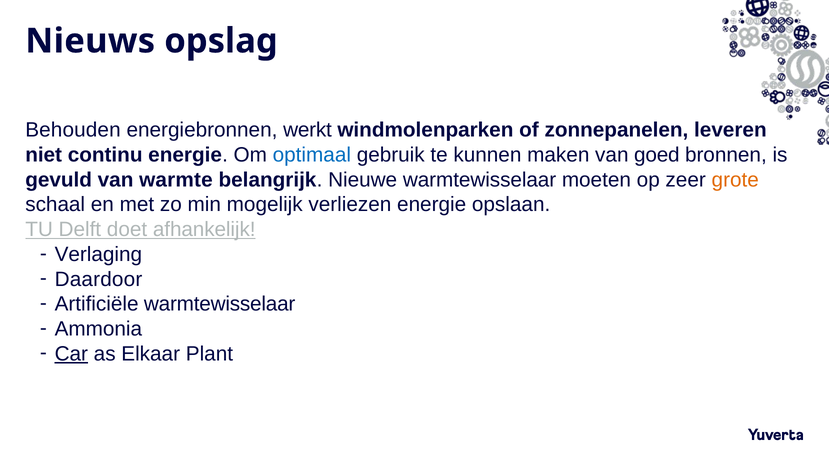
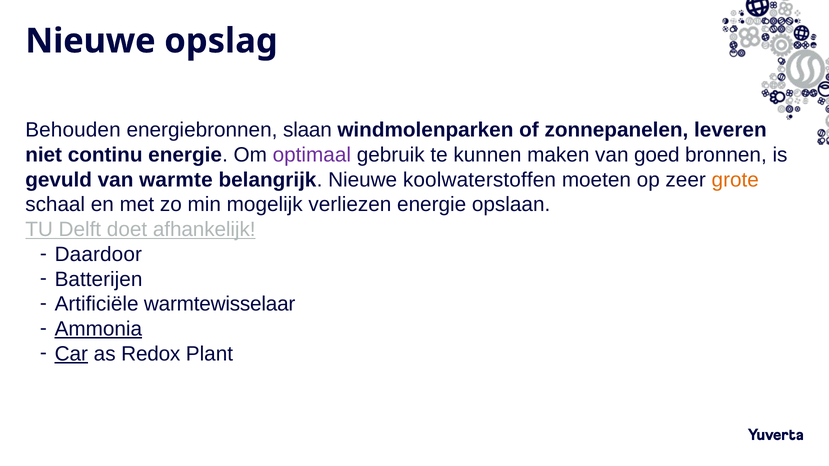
Nieuws at (90, 41): Nieuws -> Nieuwe
werkt: werkt -> slaan
optimaal colour: blue -> purple
Nieuwe warmtewisselaar: warmtewisselaar -> koolwaterstoffen
Verlaging: Verlaging -> Daardoor
Daardoor: Daardoor -> Batterijen
Ammonia underline: none -> present
Elkaar: Elkaar -> Redox
